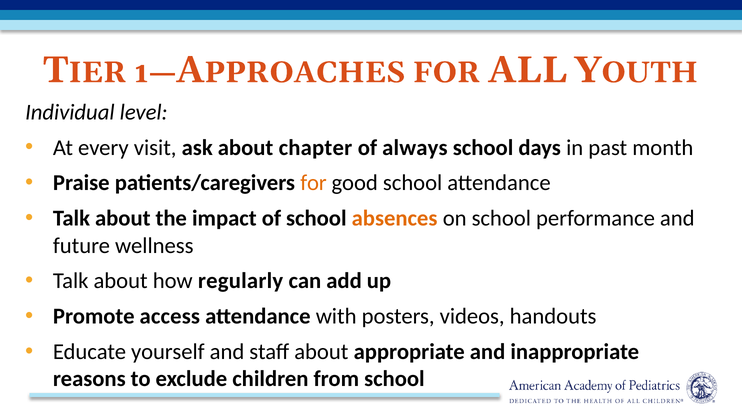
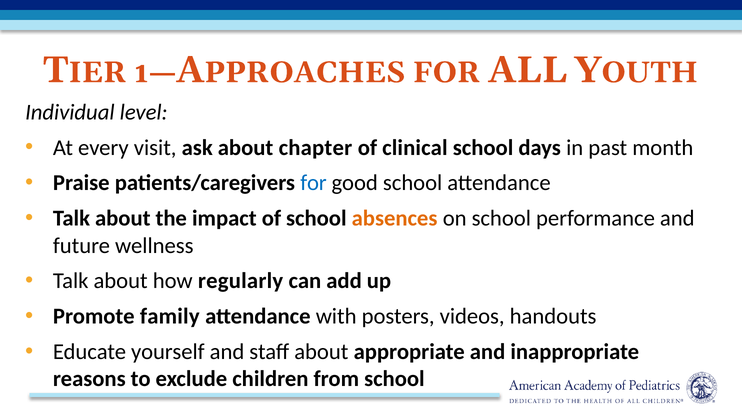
always: always -> clinical
for at (314, 183) colour: orange -> blue
access: access -> family
